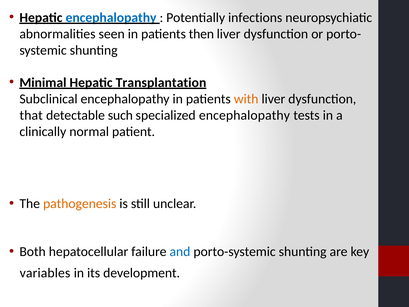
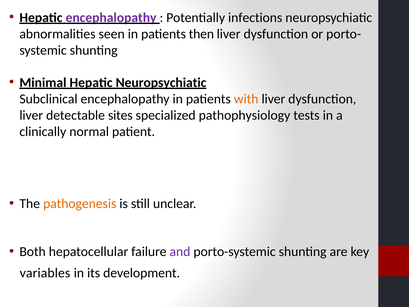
encephalopathy at (111, 17) colour: blue -> purple
Hepatic Transplantation: Transplantation -> Neuropsychiatic
that at (31, 115): that -> liver
such: such -> sites
specialized encephalopathy: encephalopathy -> pathophysiology
and colour: blue -> purple
